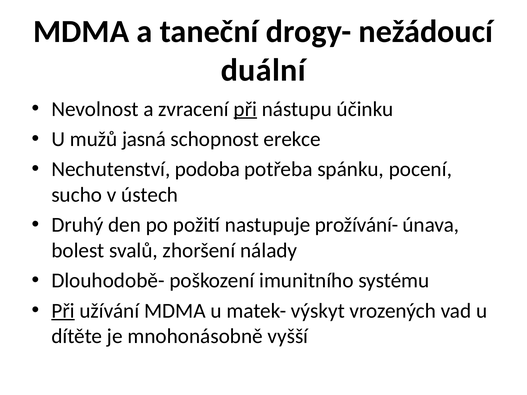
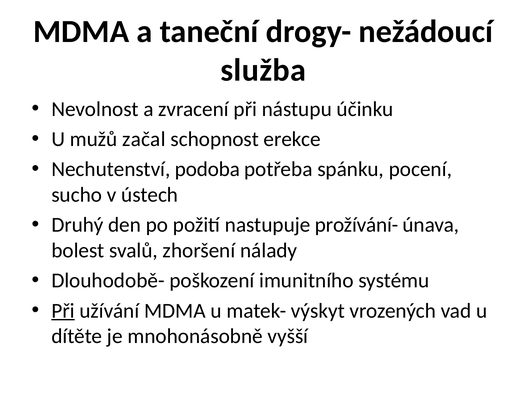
duální: duální -> služba
při at (245, 109) underline: present -> none
jasná: jasná -> začal
